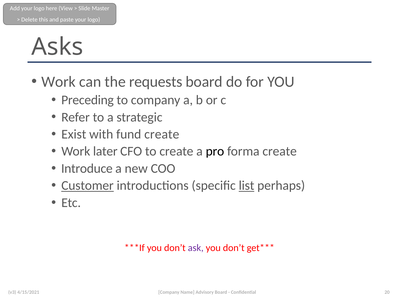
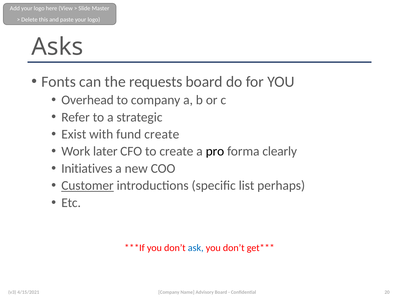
Work at (59, 82): Work -> Fonts
Preceding: Preceding -> Overhead
forma create: create -> clearly
Introduce: Introduce -> Initiatives
list underline: present -> none
ask colour: purple -> blue
